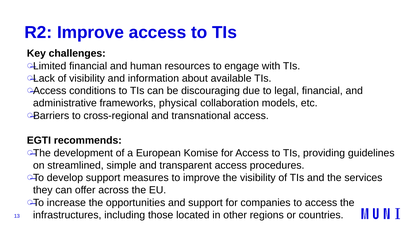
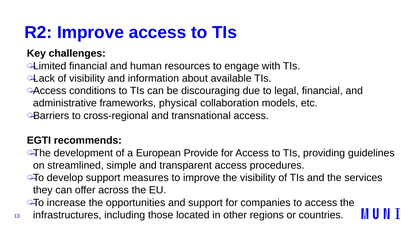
Komise: Komise -> Provide
